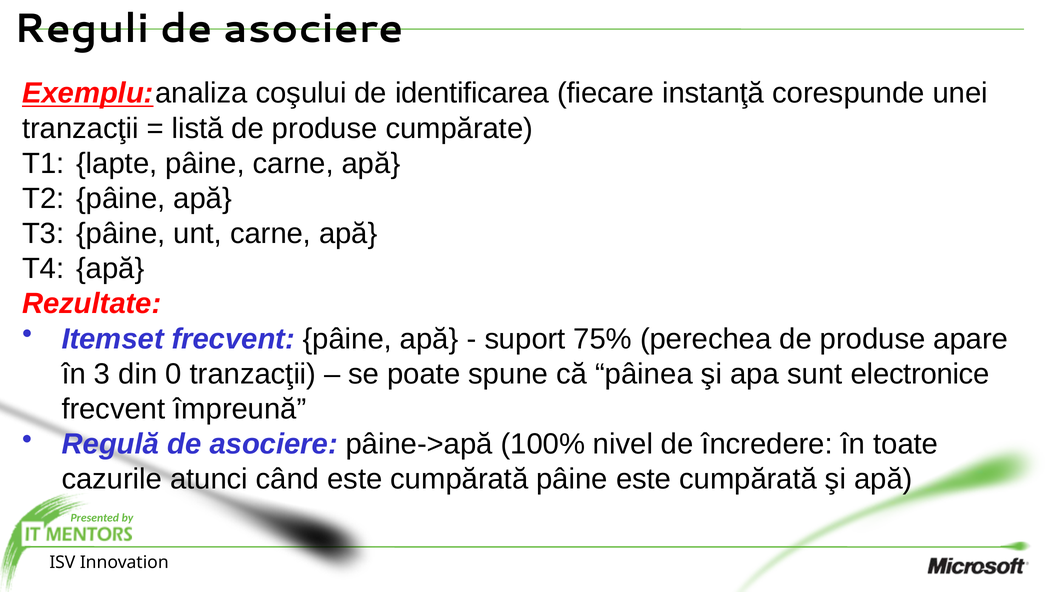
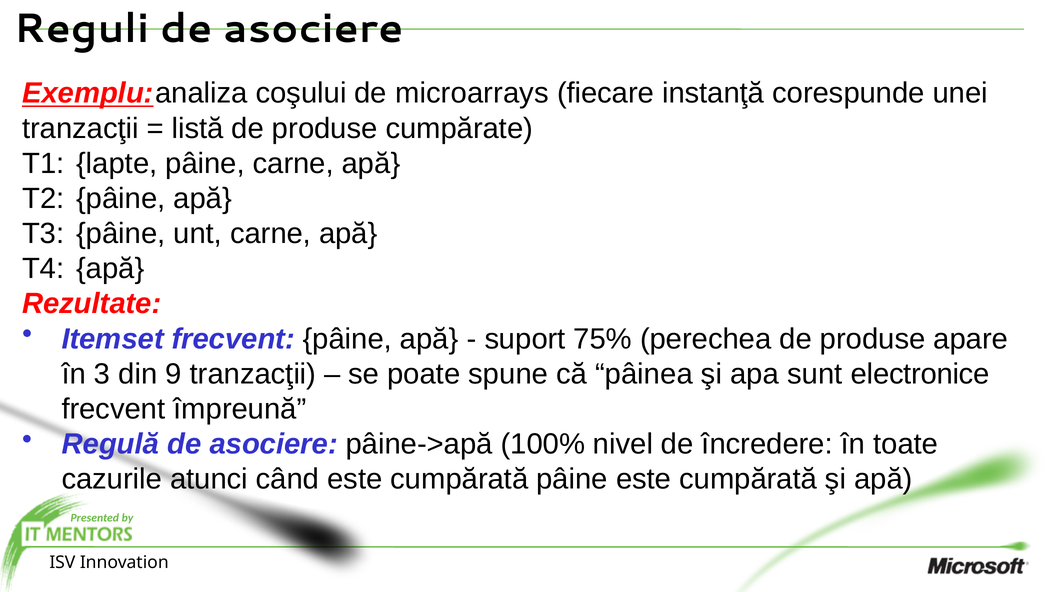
identificarea: identificarea -> microarrays
0: 0 -> 9
